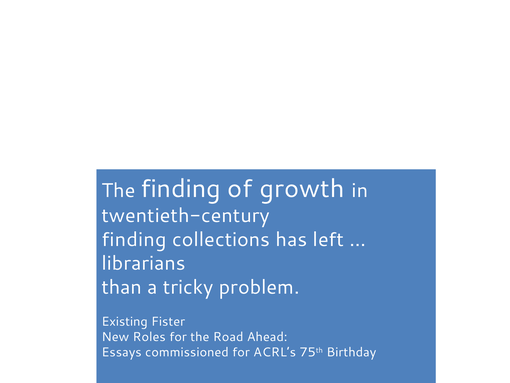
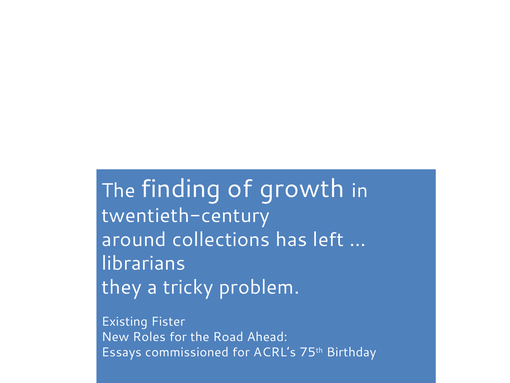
finding at (134, 239): finding -> around
than: than -> they
